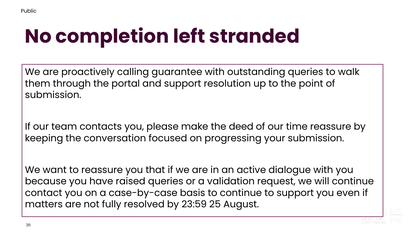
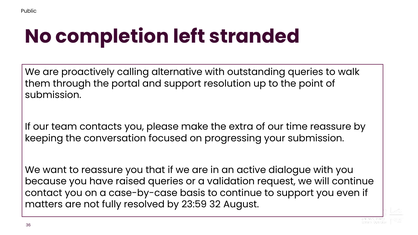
guarantee: guarantee -> alternative
deed: deed -> extra
25: 25 -> 32
